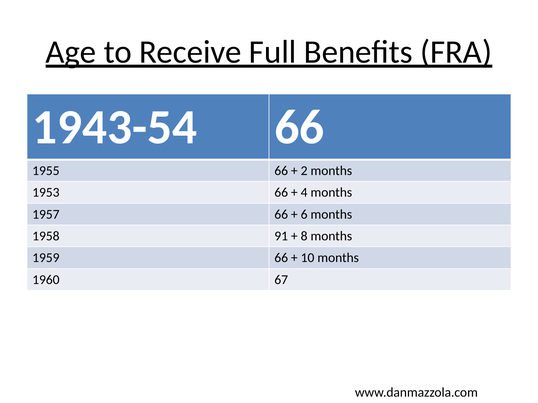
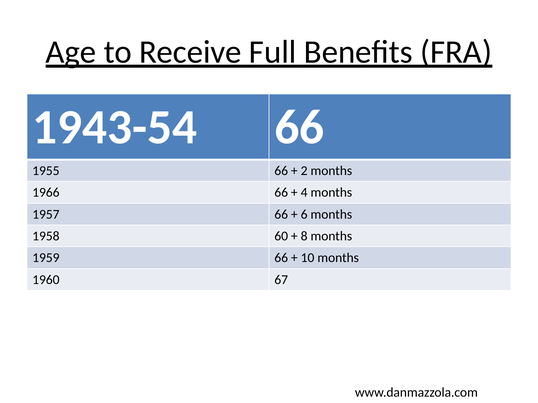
1953: 1953 -> 1966
91: 91 -> 60
